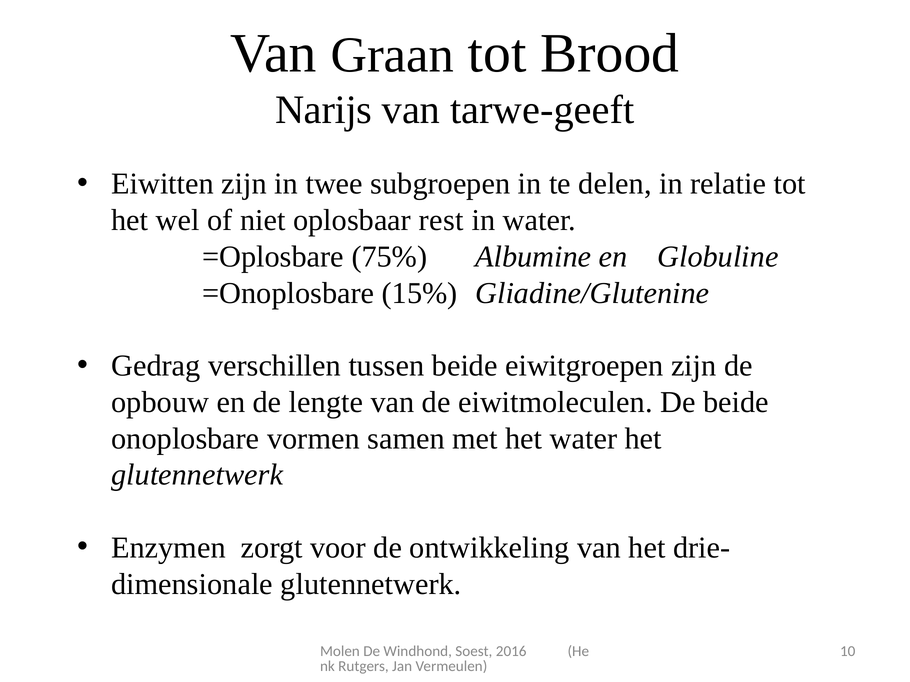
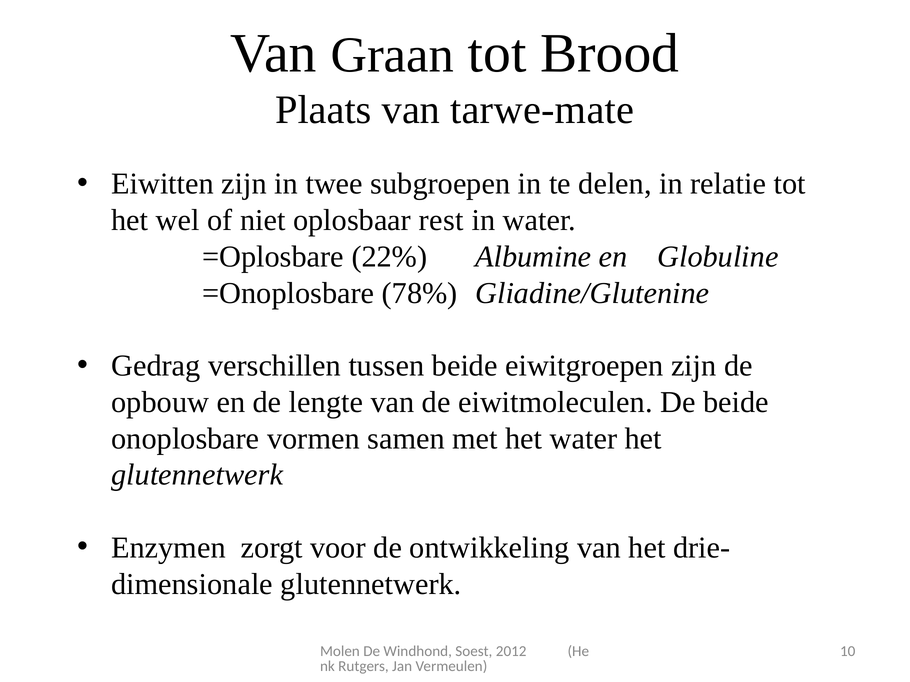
Narijs: Narijs -> Plaats
tarwe-geeft: tarwe-geeft -> tarwe-mate
75%: 75% -> 22%
15%: 15% -> 78%
2016: 2016 -> 2012
